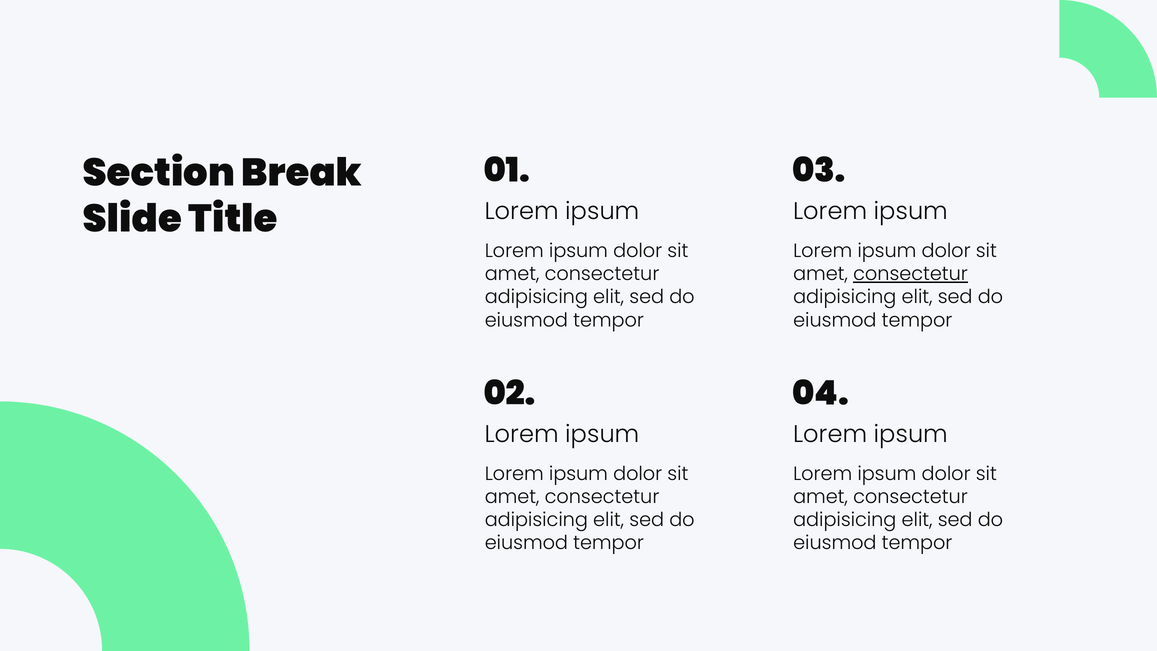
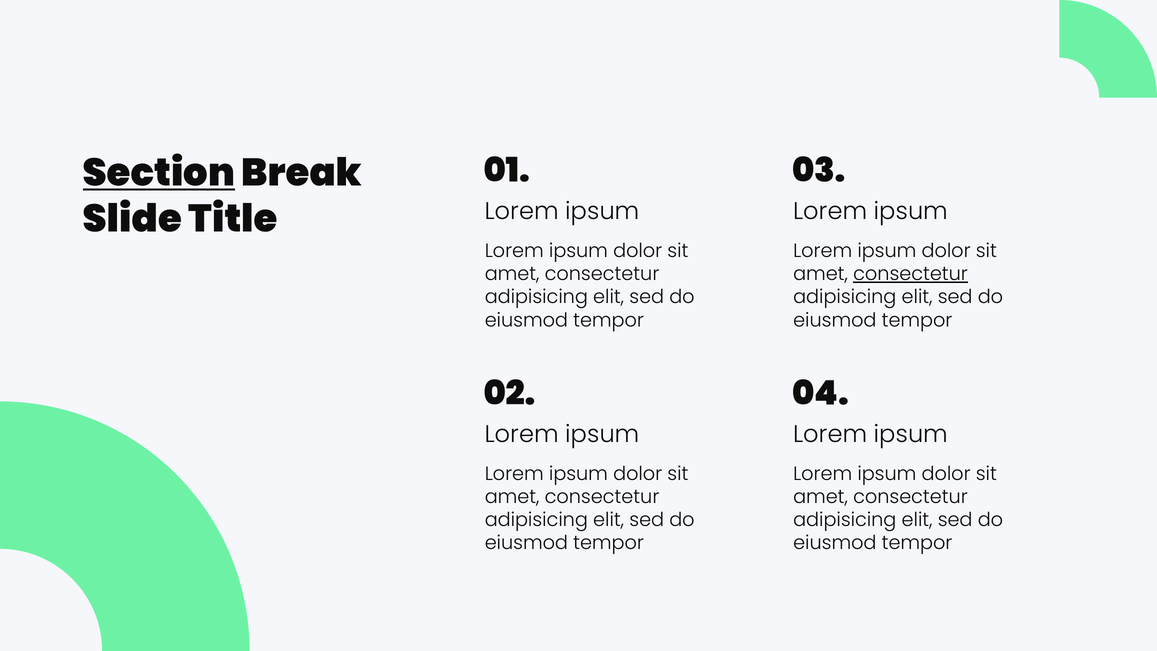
Section underline: none -> present
